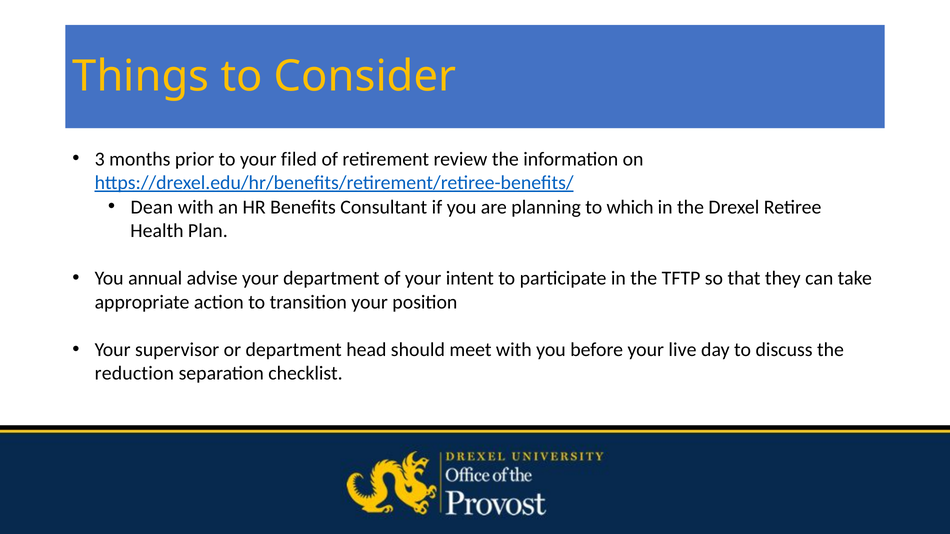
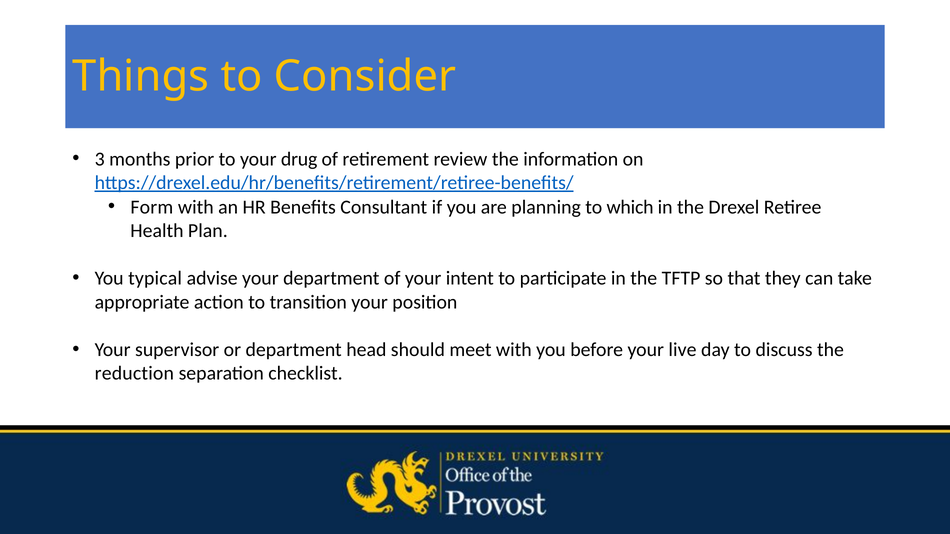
filed: filed -> drug
Dean: Dean -> Form
annual: annual -> typical
